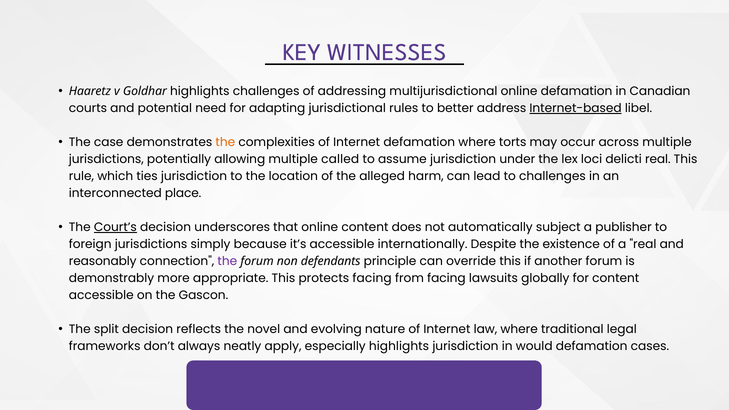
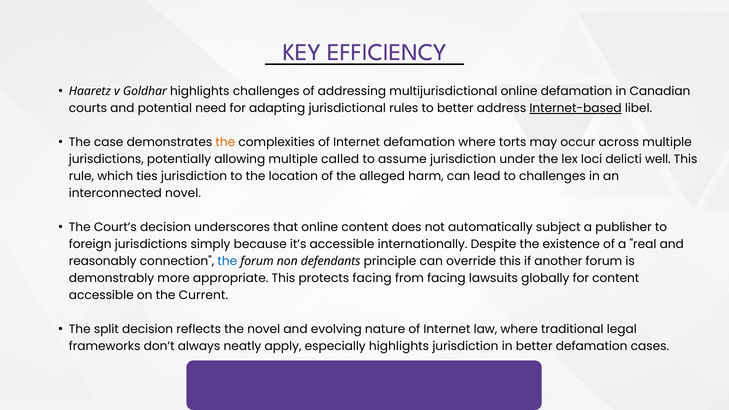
WITNESSES: WITNESSES -> EFFICIENCY
delicti real: real -> well
interconnected place: place -> novel
Court’s underline: present -> none
the at (227, 261) colour: purple -> blue
Gascon: Gascon -> Current
in would: would -> better
